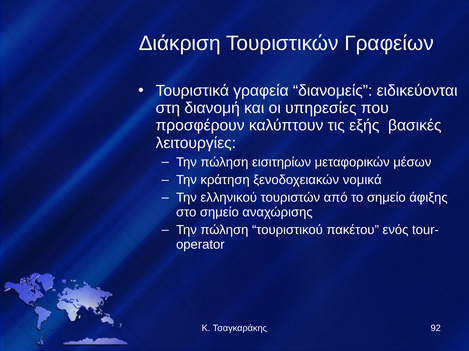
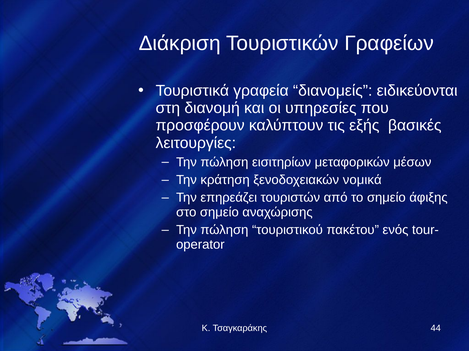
ελληνικού: ελληνικού -> επηρεάζει
92: 92 -> 44
